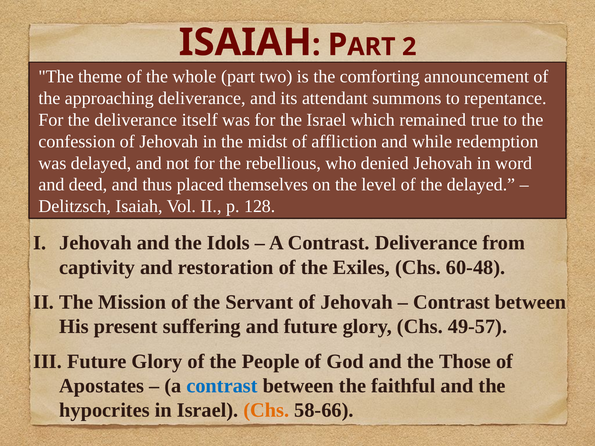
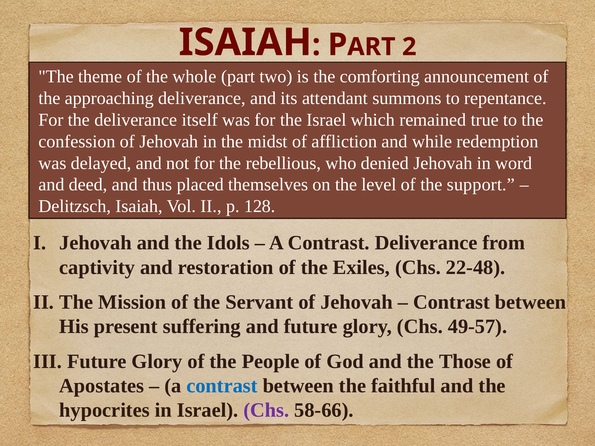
the delayed: delayed -> support
60-48: 60-48 -> 22-48
Chs at (266, 410) colour: orange -> purple
